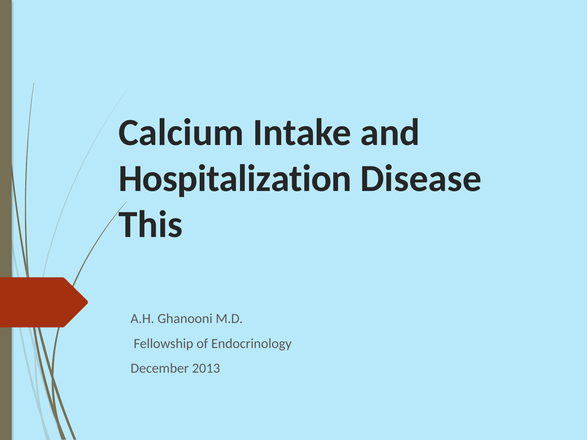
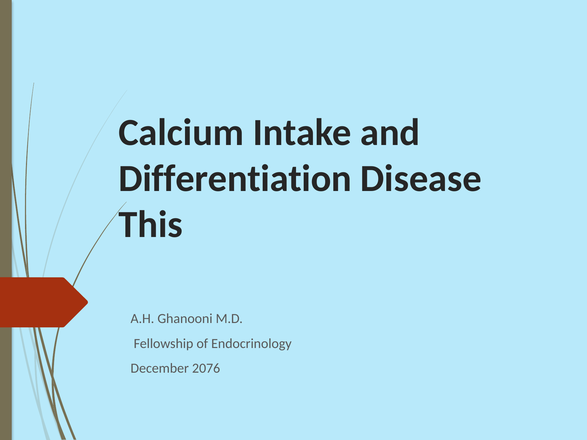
Hospitalization: Hospitalization -> Differentiation
2013: 2013 -> 2076
